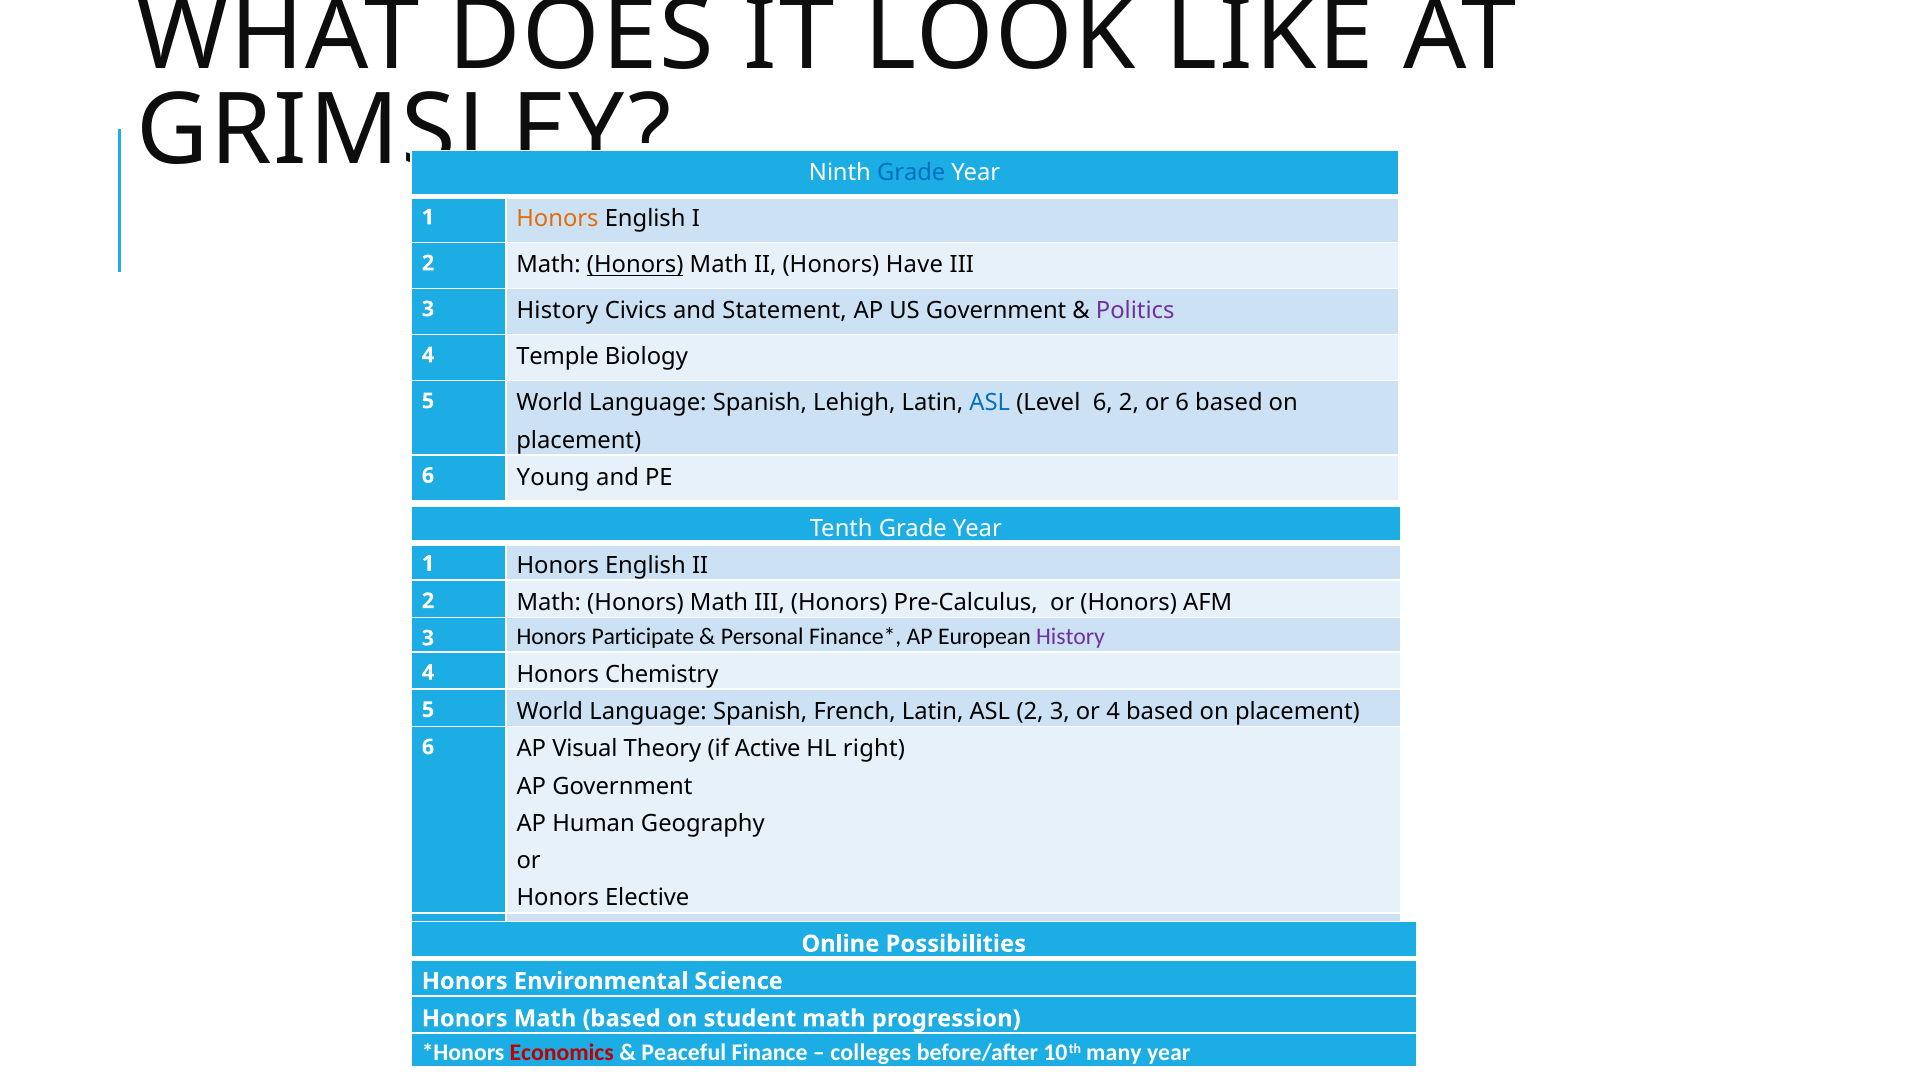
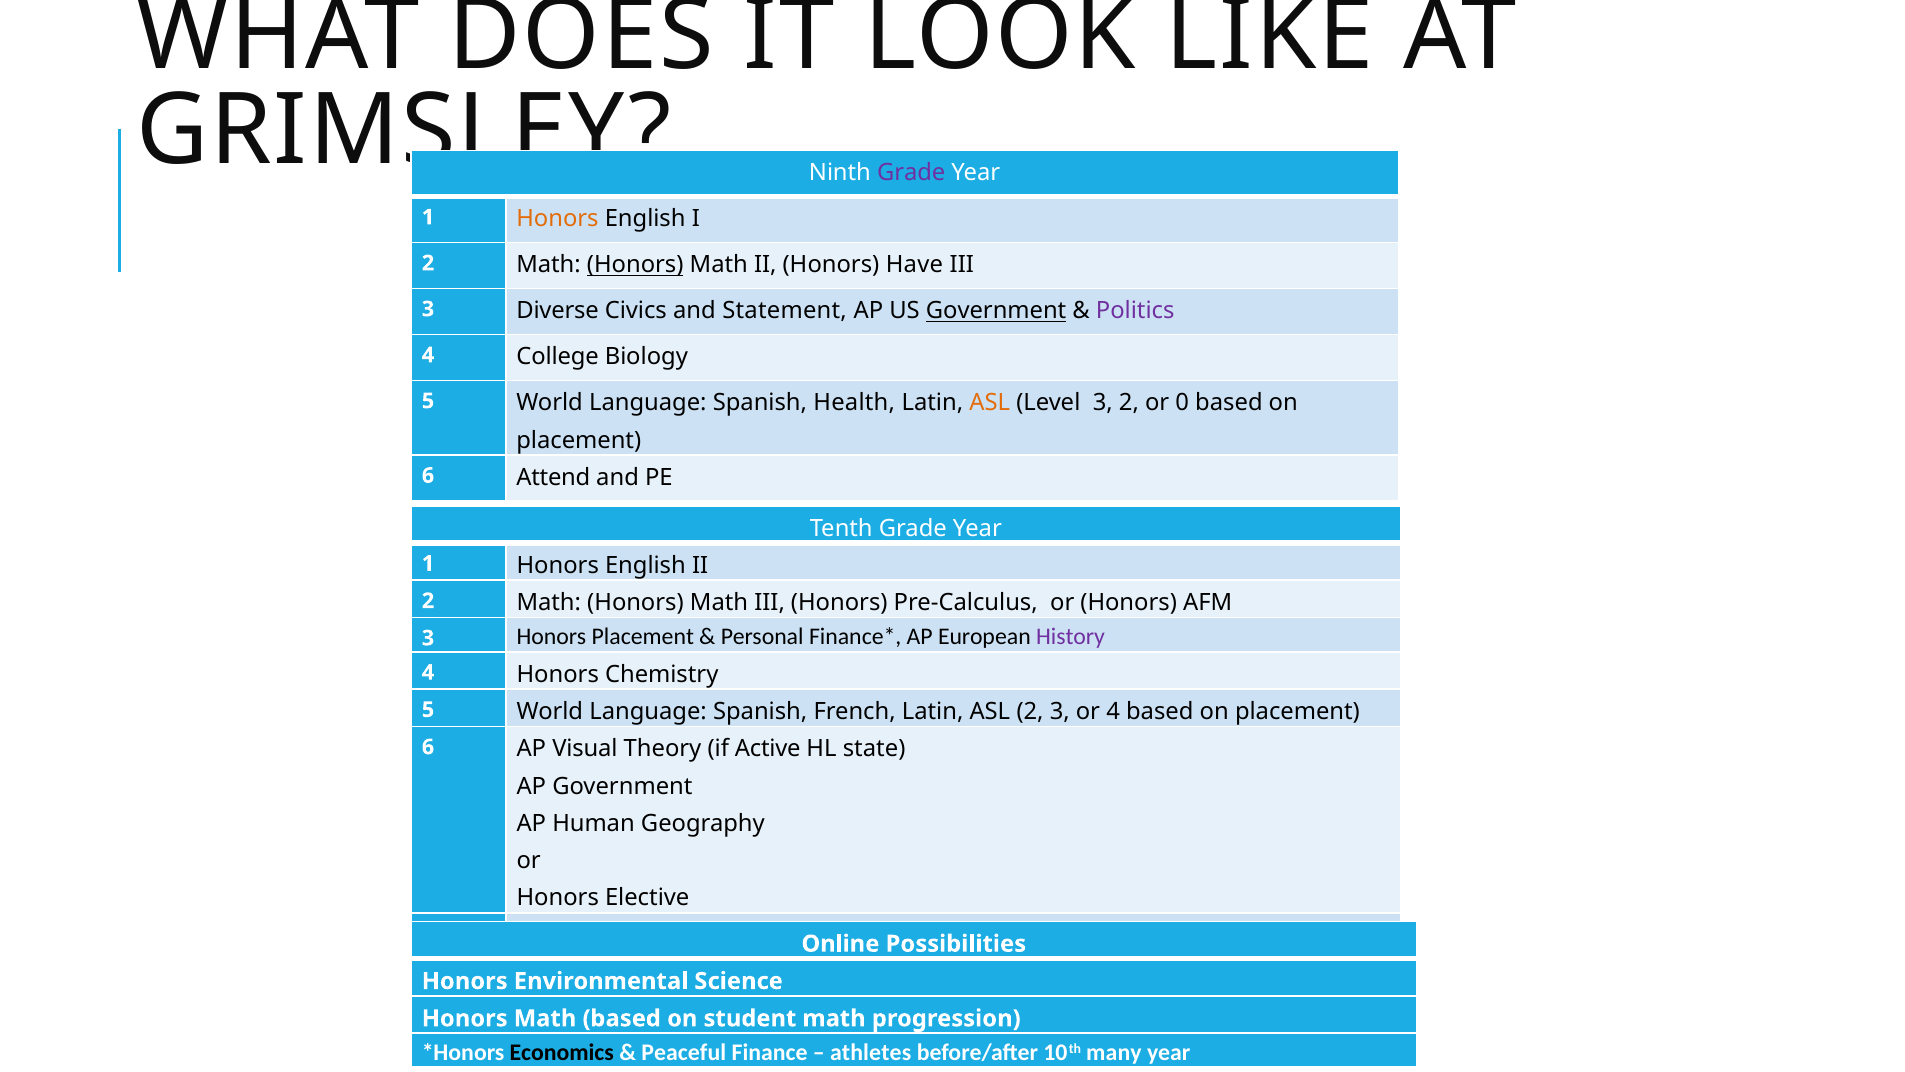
Grade at (911, 173) colour: blue -> purple
3 History: History -> Diverse
Government at (996, 311) underline: none -> present
Temple: Temple -> College
Lehigh: Lehigh -> Health
ASL at (990, 403) colour: blue -> orange
Level 6: 6 -> 3
or 6: 6 -> 0
Young: Young -> Attend
Honors Participate: Participate -> Placement
right: right -> state
Economics colour: red -> black
colleges: colleges -> athletes
